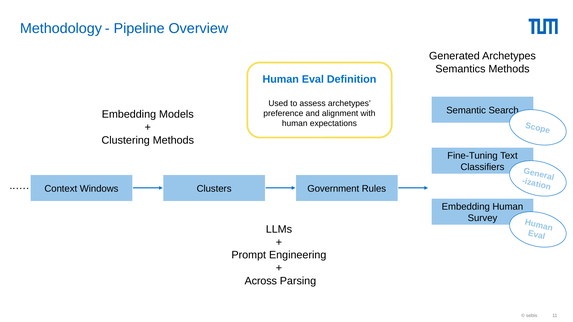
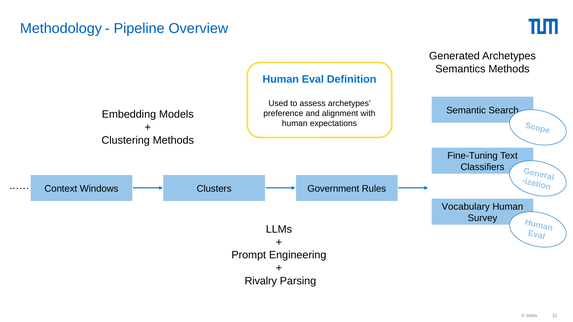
Embedding at (466, 207): Embedding -> Vocabulary
Across: Across -> Rivalry
